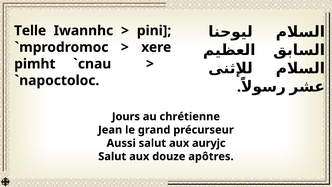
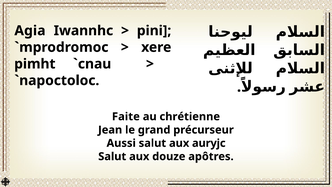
Telle: Telle -> Agia
Jours: Jours -> Faite
